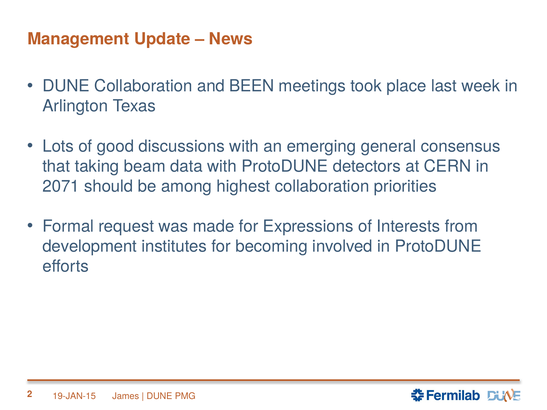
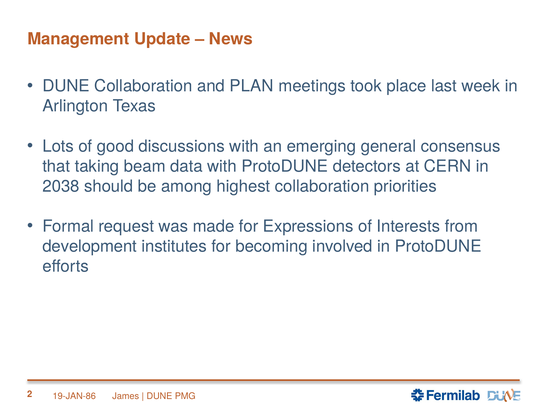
BEEN: BEEN -> PLAN
2071: 2071 -> 2038
19-JAN-15: 19-JAN-15 -> 19-JAN-86
